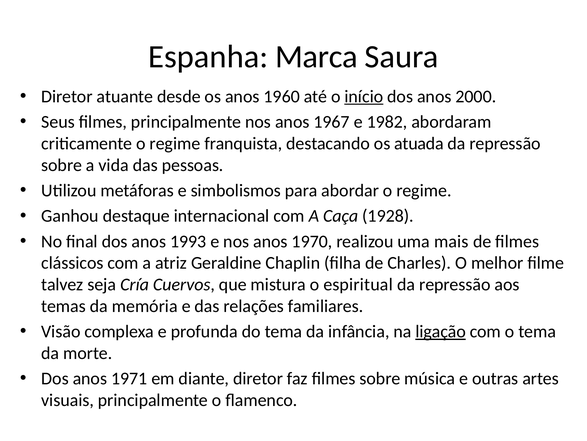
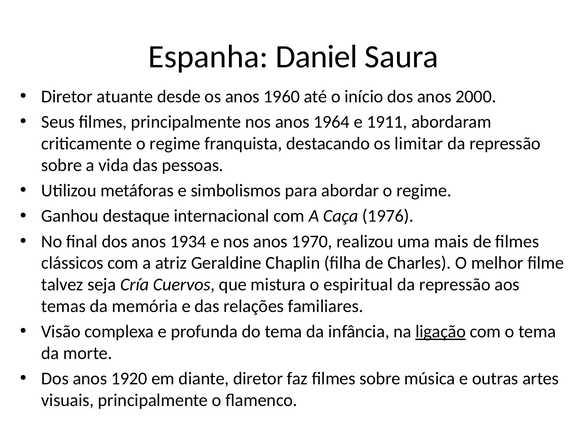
Marca: Marca -> Daniel
início underline: present -> none
1967: 1967 -> 1964
1982: 1982 -> 1911
atuada: atuada -> limitar
1928: 1928 -> 1976
1993: 1993 -> 1934
1971: 1971 -> 1920
